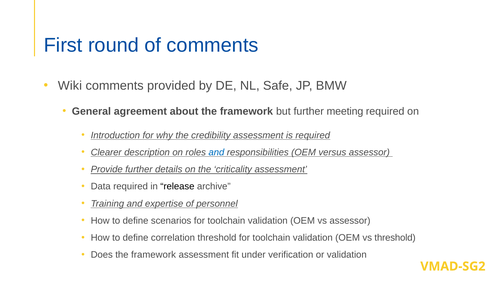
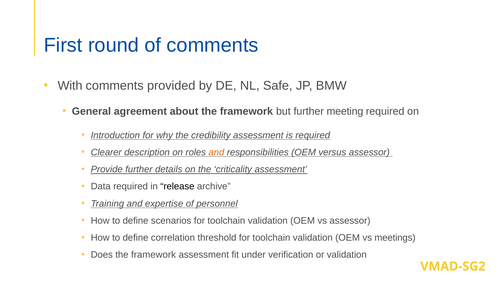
Wiki: Wiki -> With
and at (216, 152) colour: blue -> orange
vs threshold: threshold -> meetings
